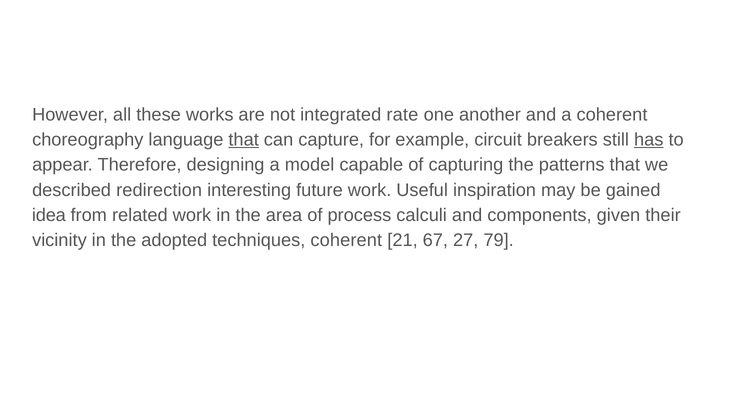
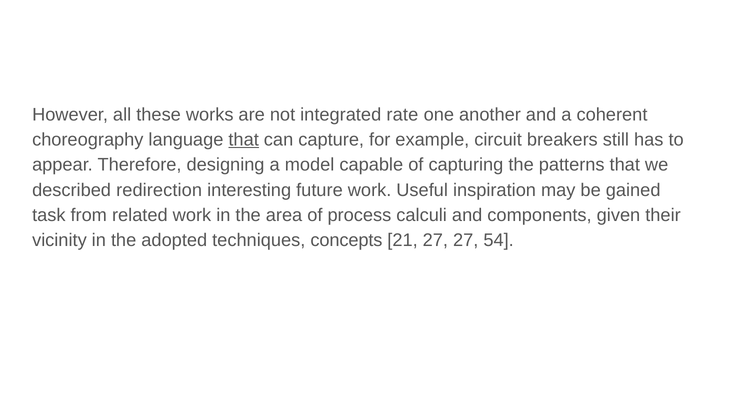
has underline: present -> none
idea: idea -> task
techniques coherent: coherent -> concepts
21 67: 67 -> 27
79: 79 -> 54
